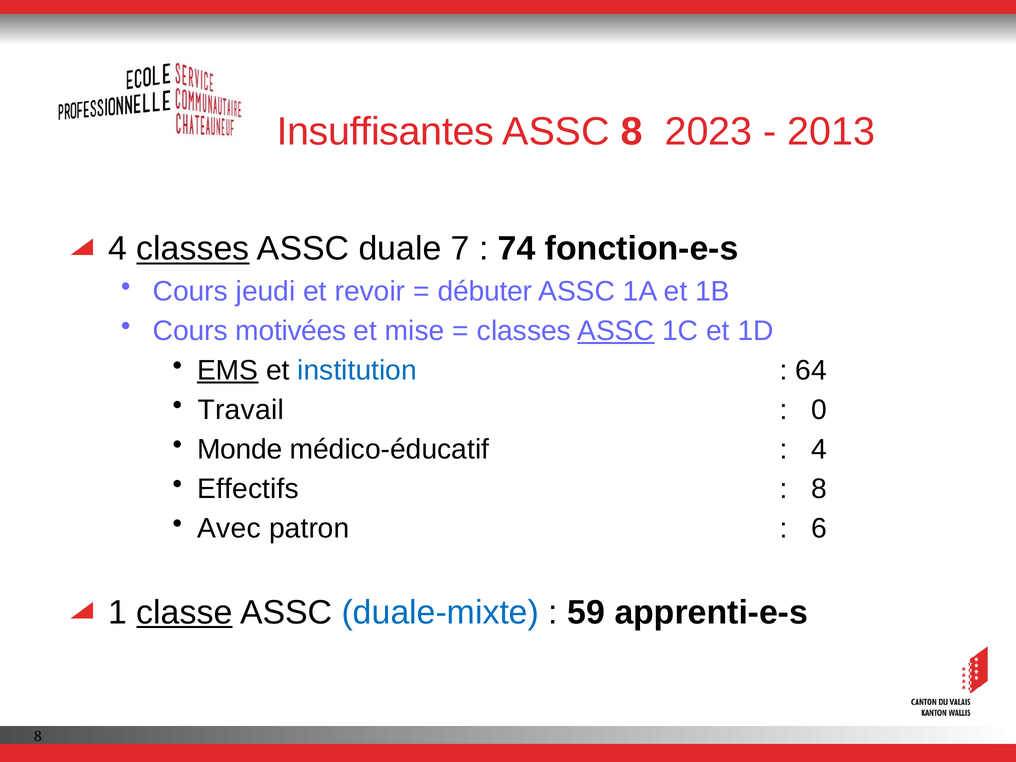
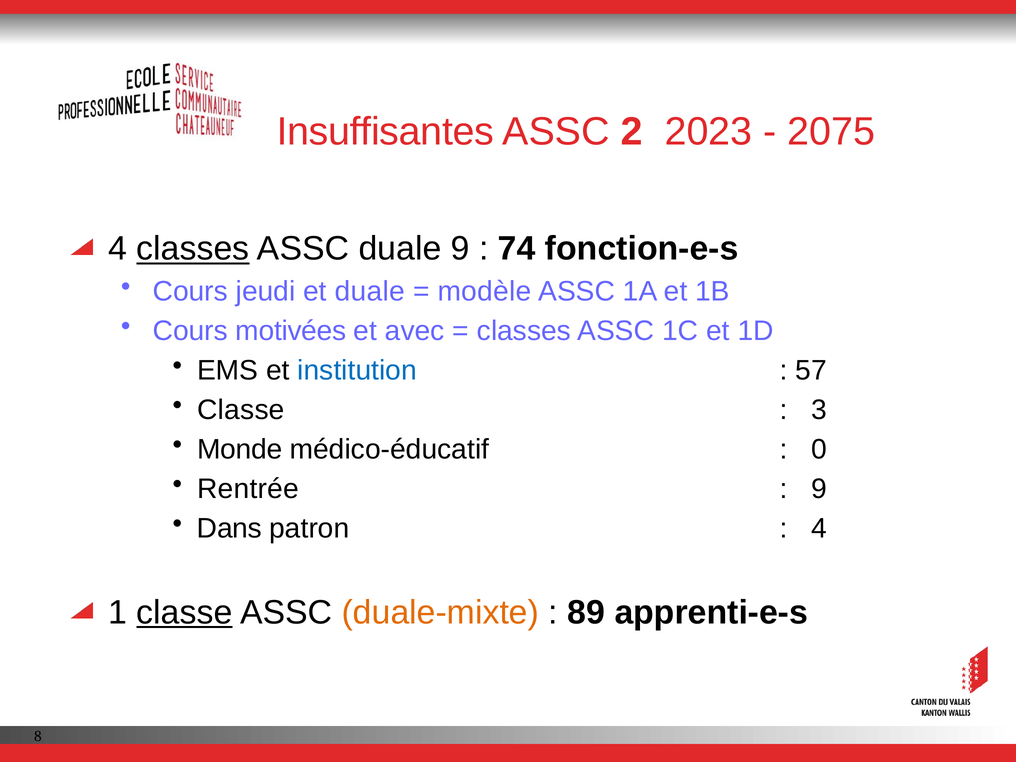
ASSC 8: 8 -> 2
2013: 2013 -> 2075
duale 7: 7 -> 9
et revoir: revoir -> duale
débuter: débuter -> modèle
mise: mise -> avec
ASSC at (616, 331) underline: present -> none
EMS underline: present -> none
64: 64 -> 57
Travail at (241, 410): Travail -> Classe
0: 0 -> 3
4 at (819, 449): 4 -> 0
Effectifs: Effectifs -> Rentrée
8 at (819, 489): 8 -> 9
Avec: Avec -> Dans
6 at (819, 528): 6 -> 4
duale-mixte colour: blue -> orange
59: 59 -> 89
